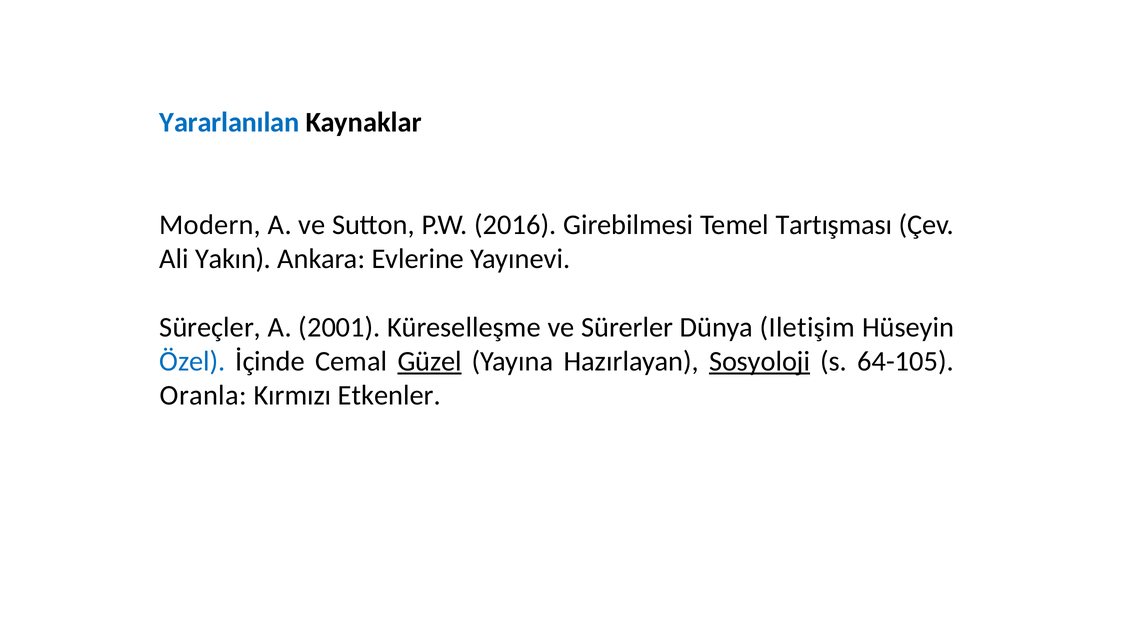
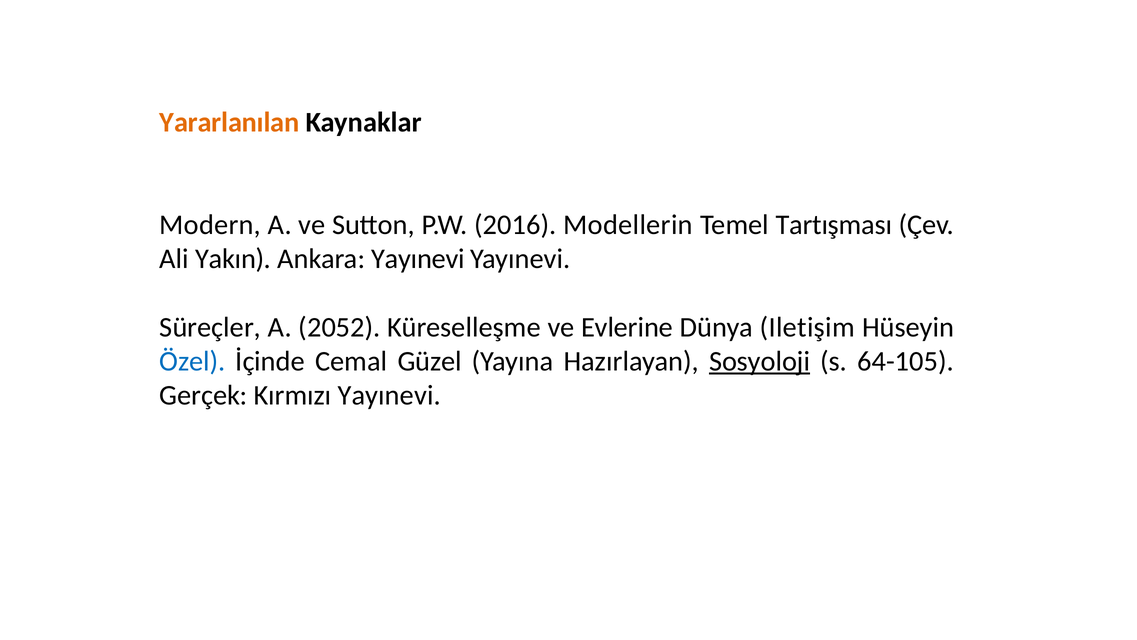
Yararlanılan colour: blue -> orange
Girebilmesi: Girebilmesi -> Modellerin
Ankara Evlerine: Evlerine -> Yayınevi
2001: 2001 -> 2052
Sürerler: Sürerler -> Evlerine
Güzel underline: present -> none
Oranla: Oranla -> Gerçek
Kırmızı Etkenler: Etkenler -> Yayınevi
